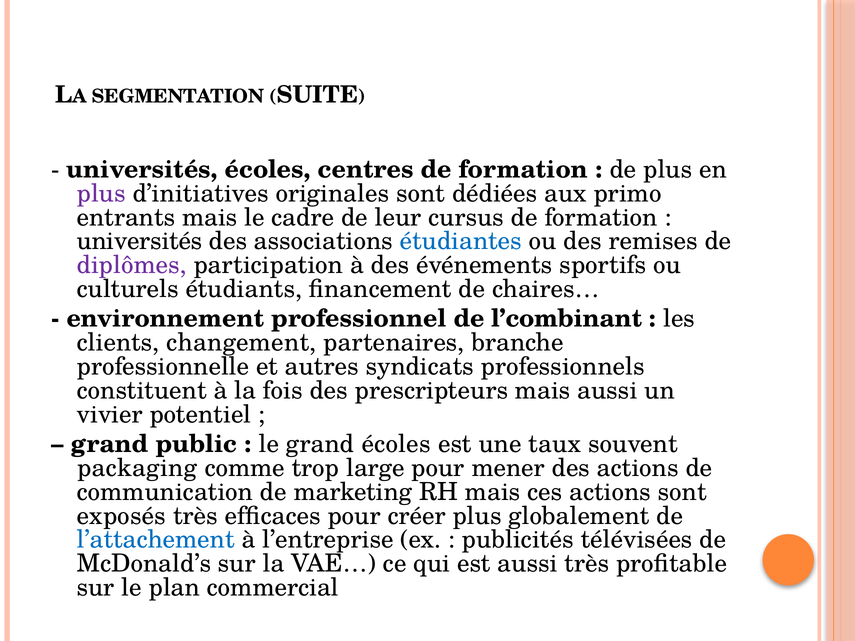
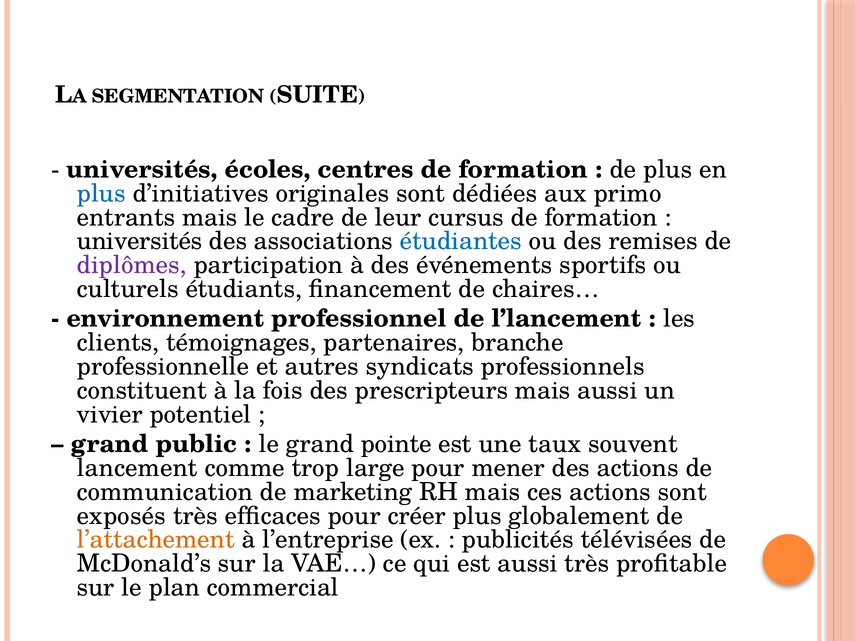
plus at (101, 193) colour: purple -> blue
l’combinant: l’combinant -> l’lancement
changement: changement -> témoignages
grand écoles: écoles -> pointe
packaging: packaging -> lancement
l’attachement colour: blue -> orange
